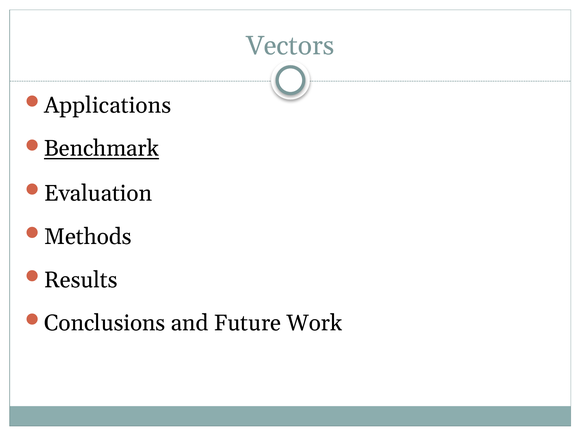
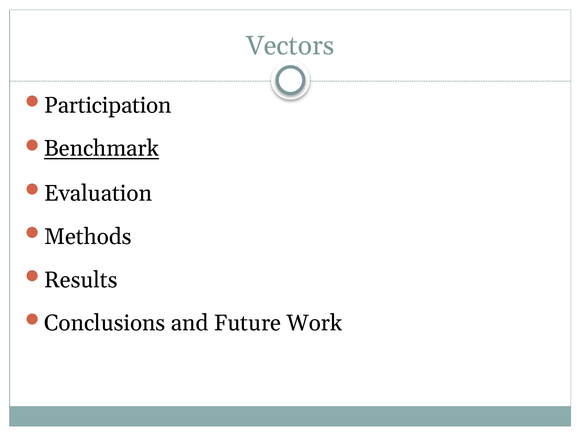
Applications: Applications -> Participation
